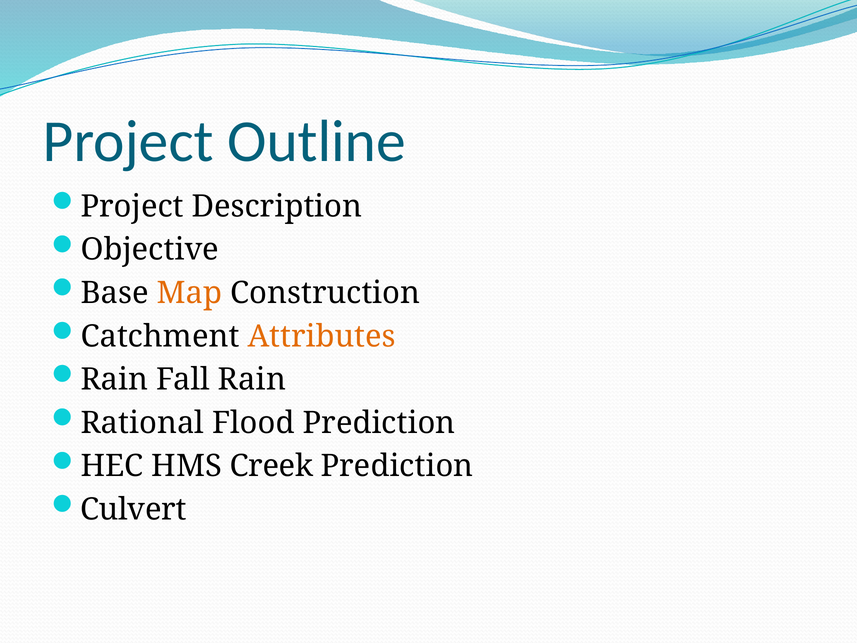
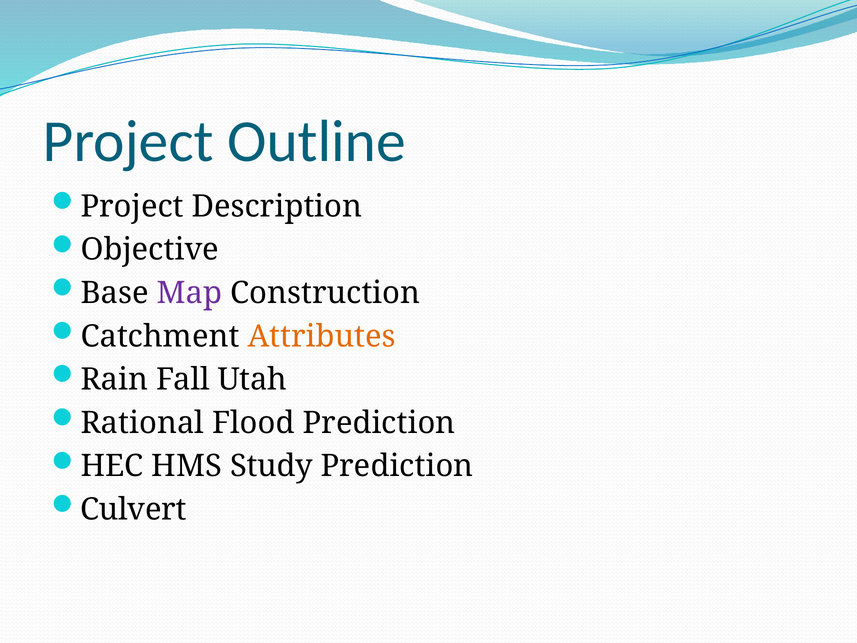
Map colour: orange -> purple
Fall Rain: Rain -> Utah
Creek: Creek -> Study
